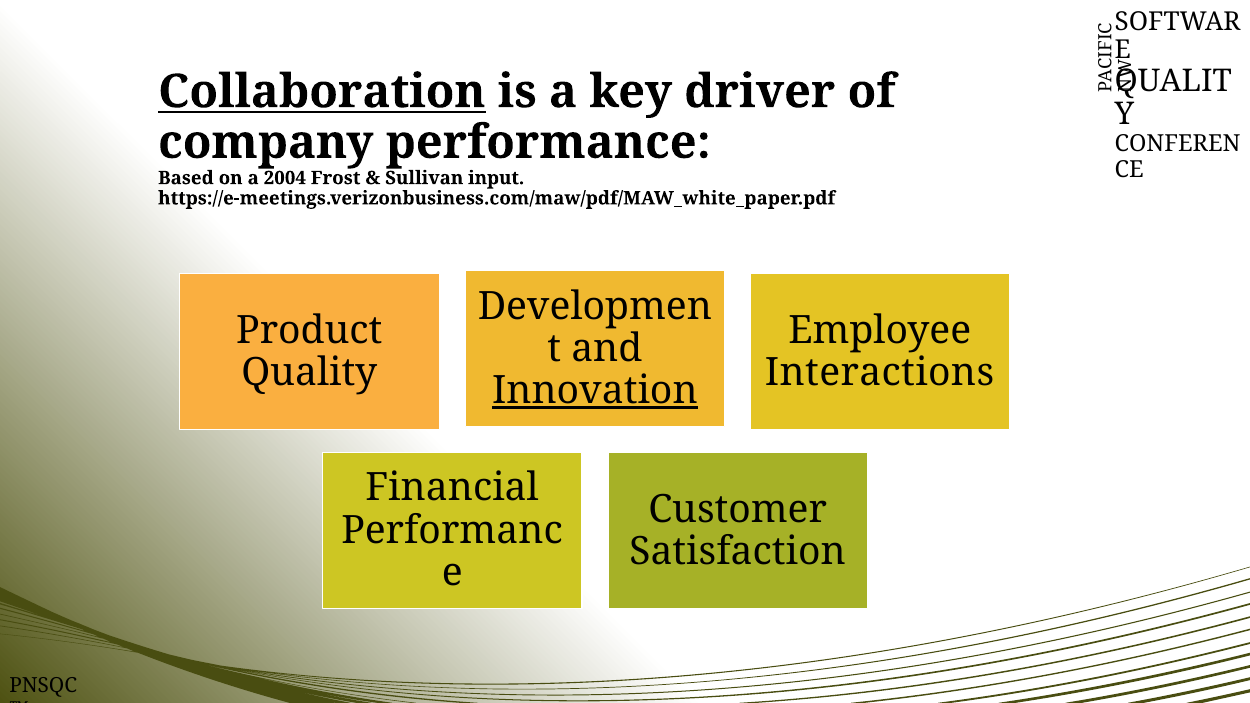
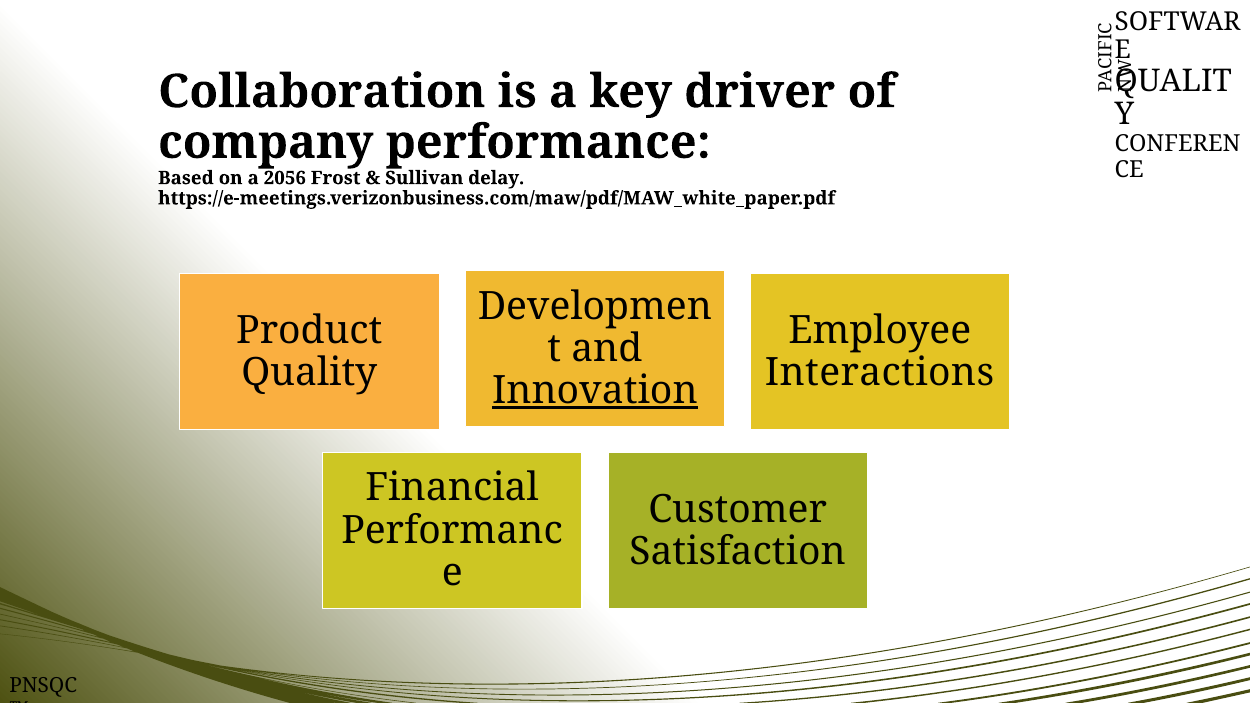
Collaboration underline: present -> none
2004: 2004 -> 2056
input: input -> delay
